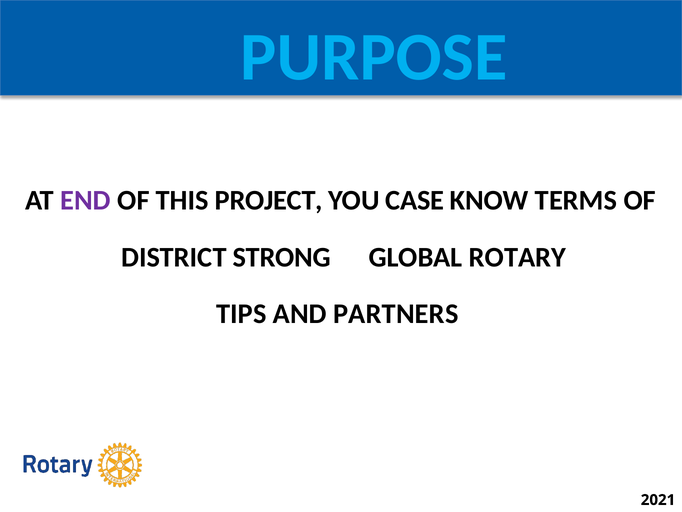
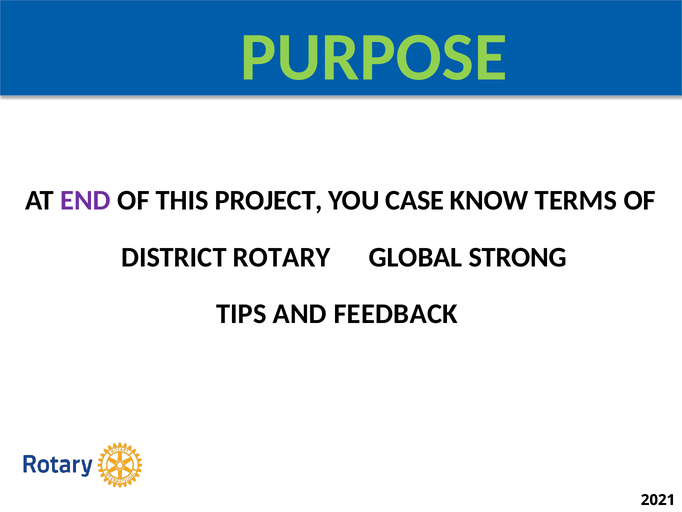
PURPOSE colour: light blue -> light green
STRONG: STRONG -> ROTARY
ROTARY: ROTARY -> STRONG
PARTNERS: PARTNERS -> FEEDBACK
